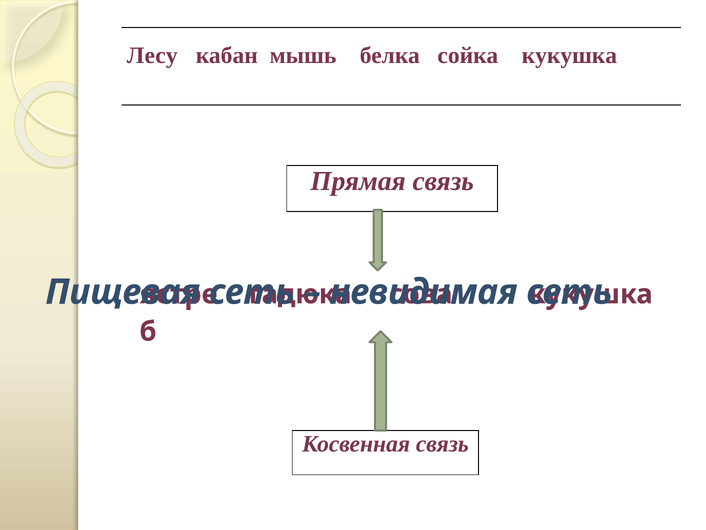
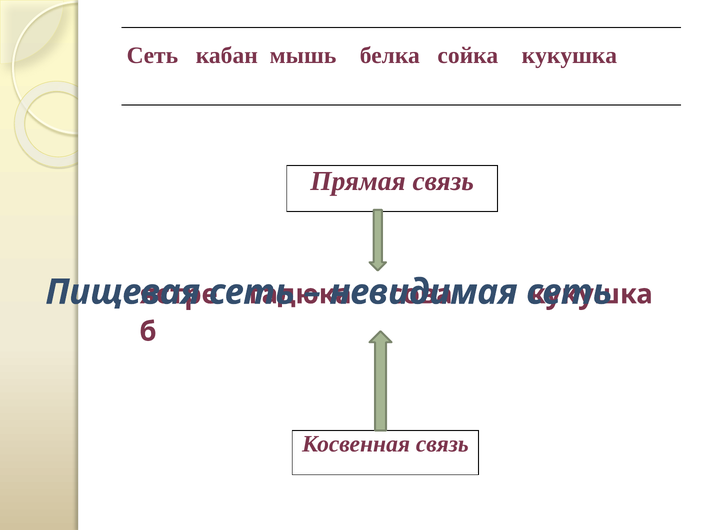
Лесу at (152, 55): Лесу -> Сеть
